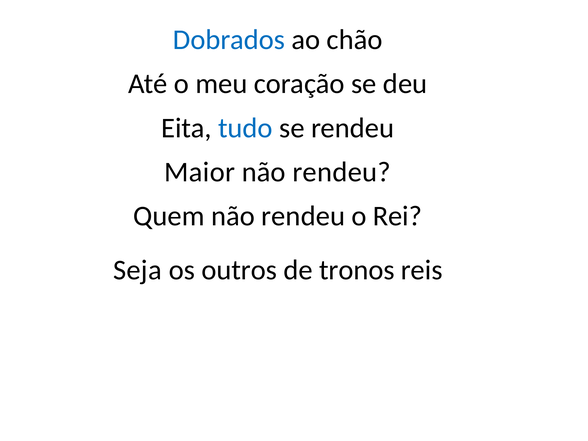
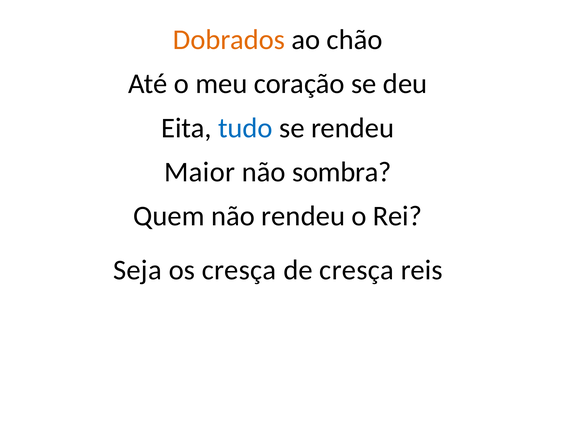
Dobrados colour: blue -> orange
rendeu at (342, 172): rendeu -> sombra
os outros: outros -> cresça
de tronos: tronos -> cresça
